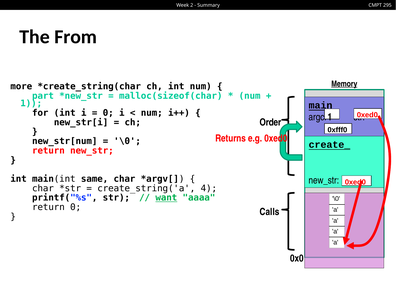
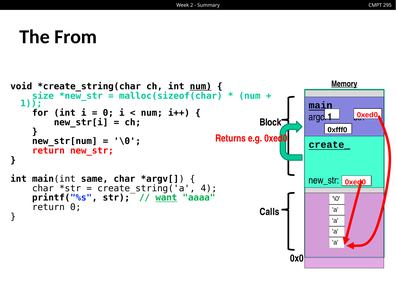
more: more -> void
num at (201, 86) underline: none -> present
part: part -> size
Order: Order -> Block
